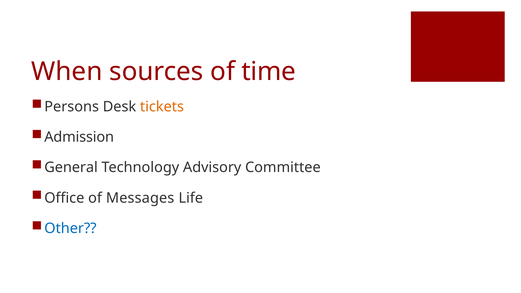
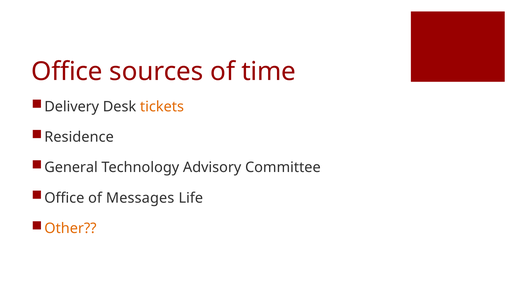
When at (67, 71): When -> Office
Persons: Persons -> Delivery
Admission: Admission -> Residence
Other colour: blue -> orange
